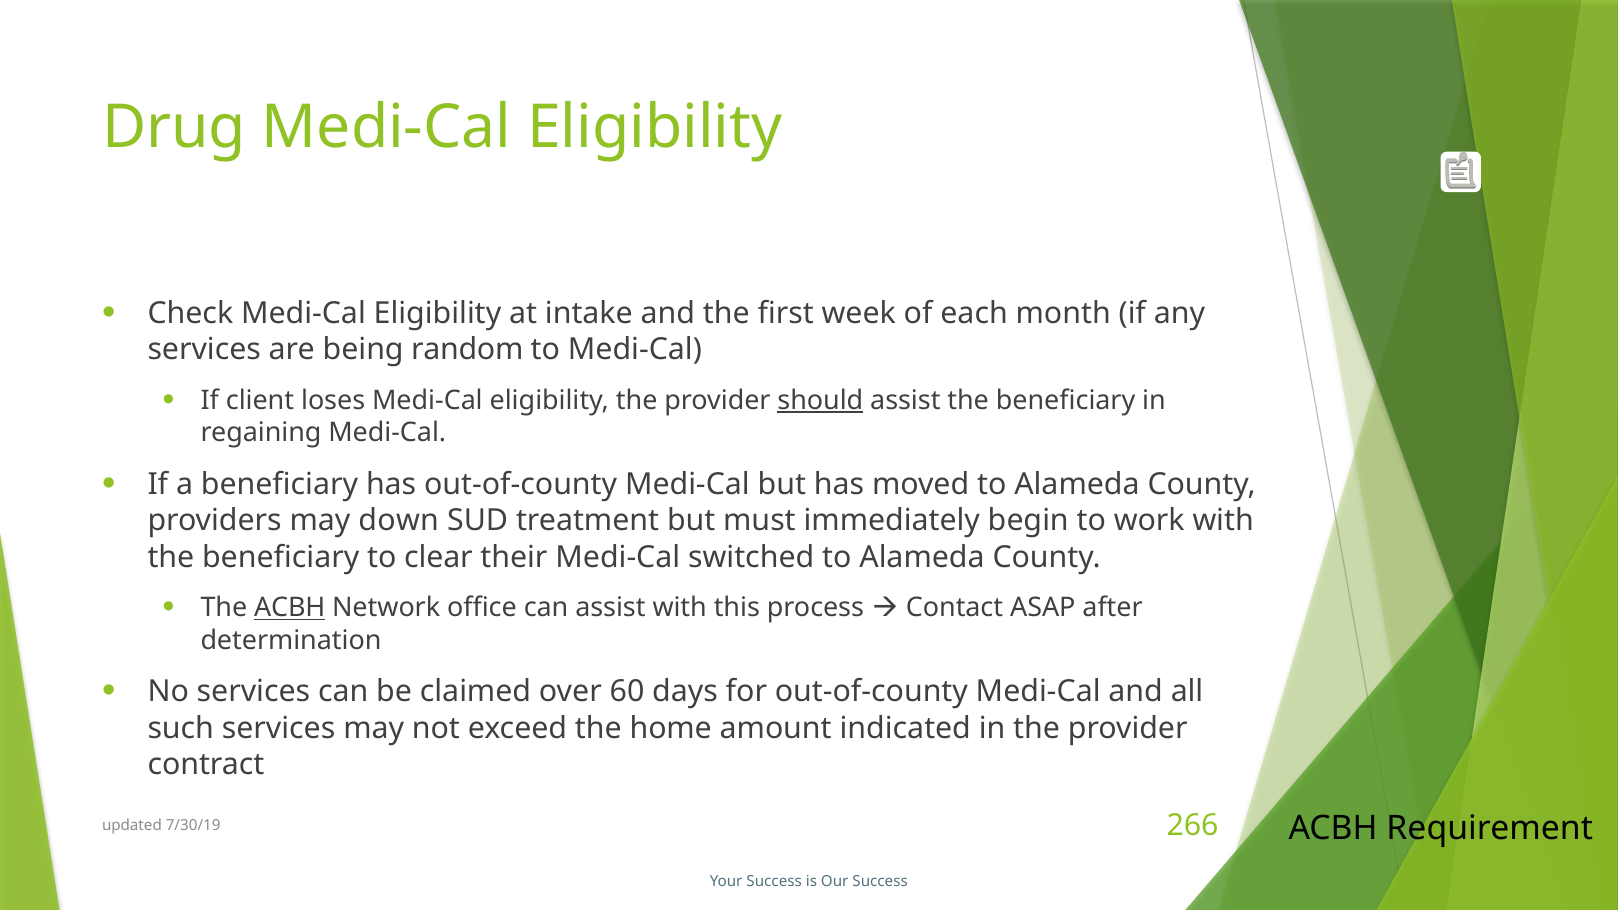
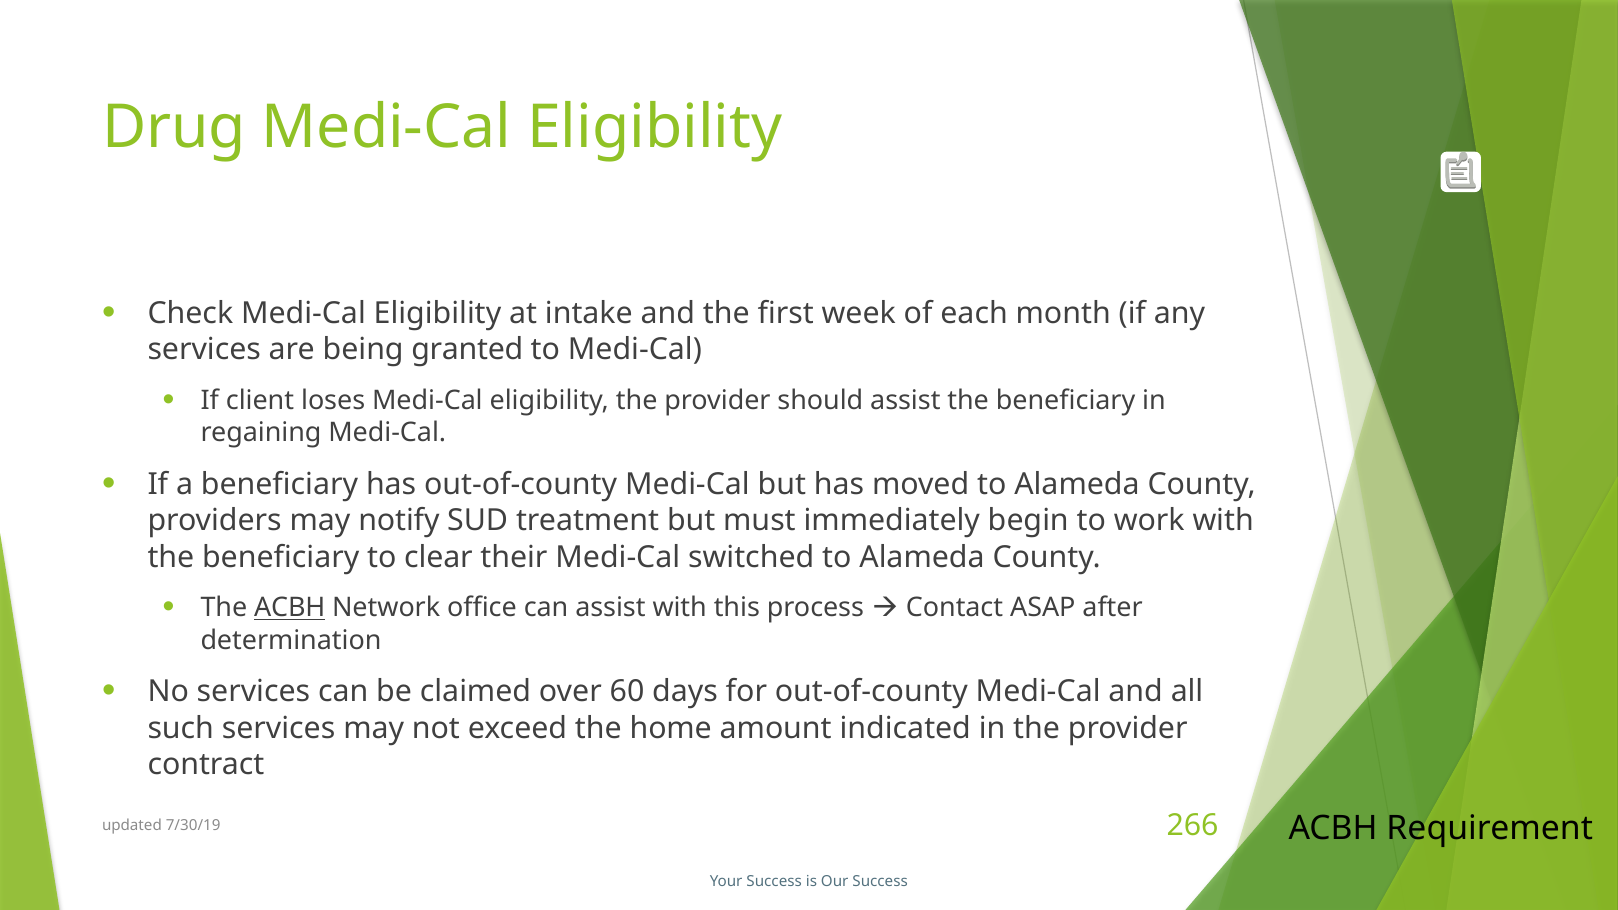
random: random -> granted
should underline: present -> none
down: down -> notify
